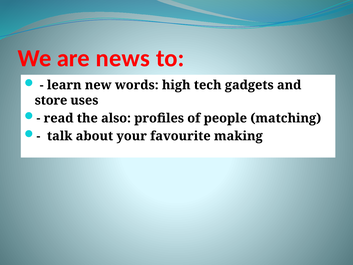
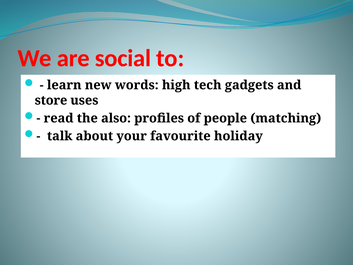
news: news -> social
making: making -> holiday
